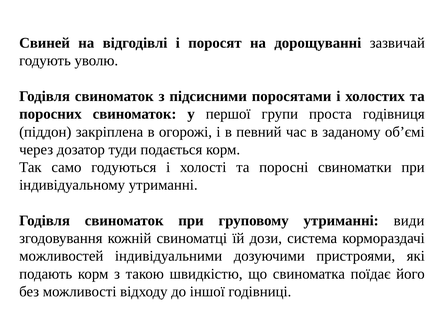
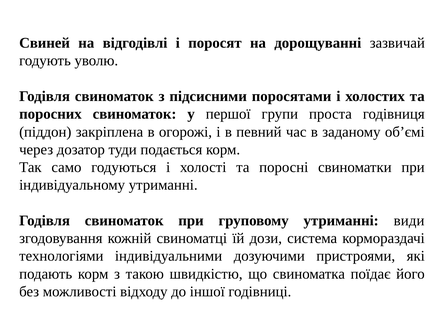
можливостей: можливостей -> технологіями
